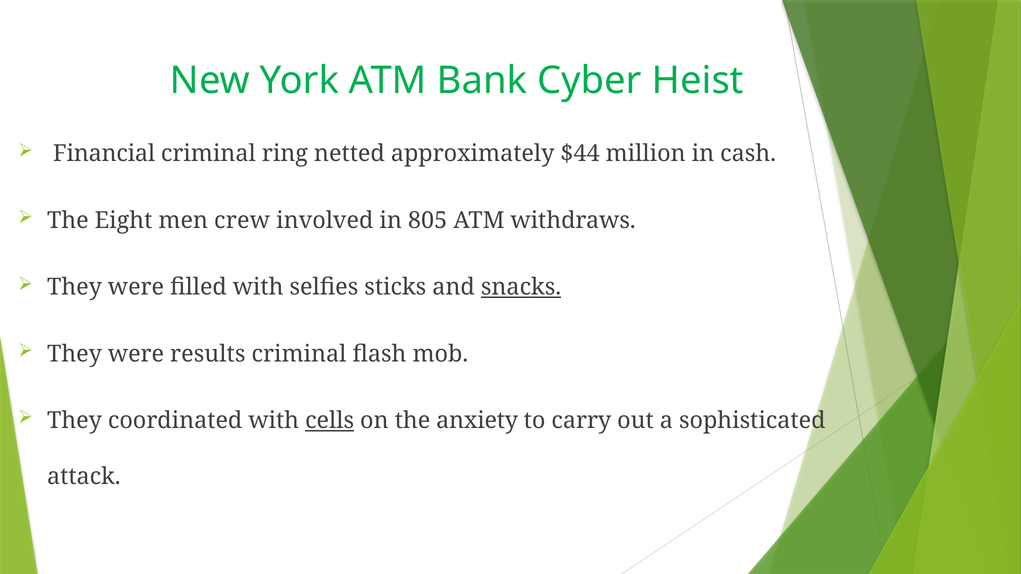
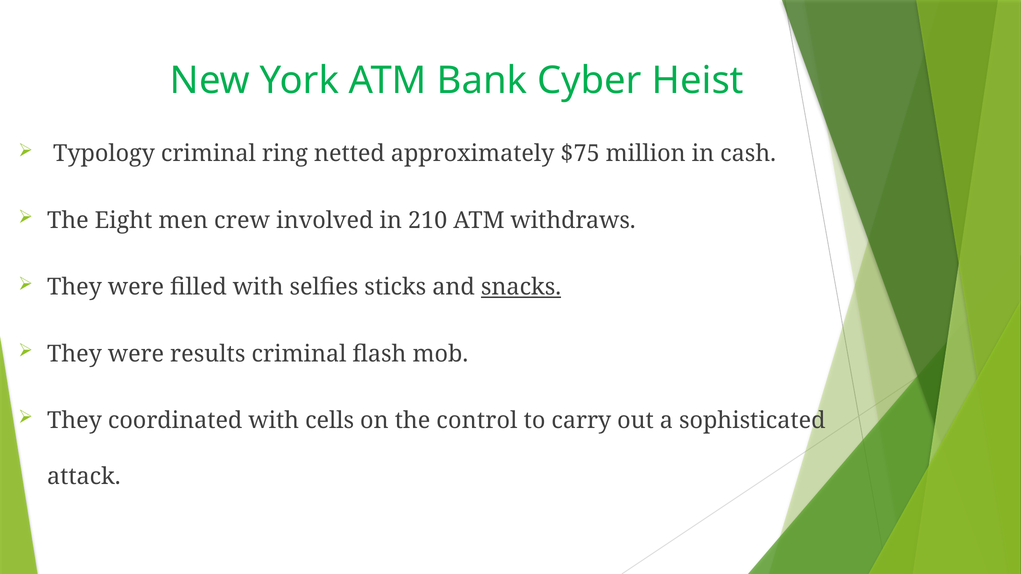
Financial: Financial -> Typology
$44: $44 -> $75
805: 805 -> 210
cells underline: present -> none
anxiety: anxiety -> control
